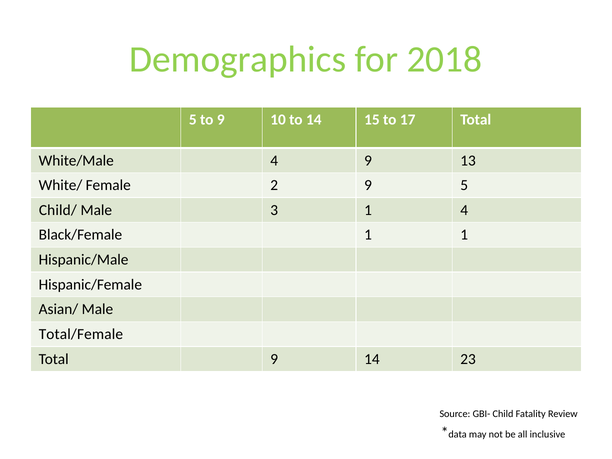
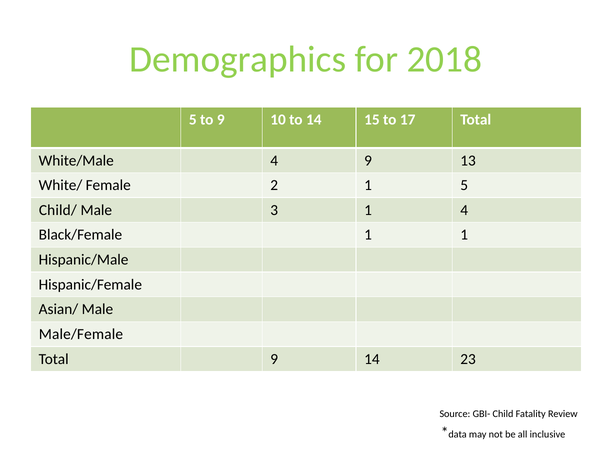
2 9: 9 -> 1
Total/Female: Total/Female -> Male/Female
